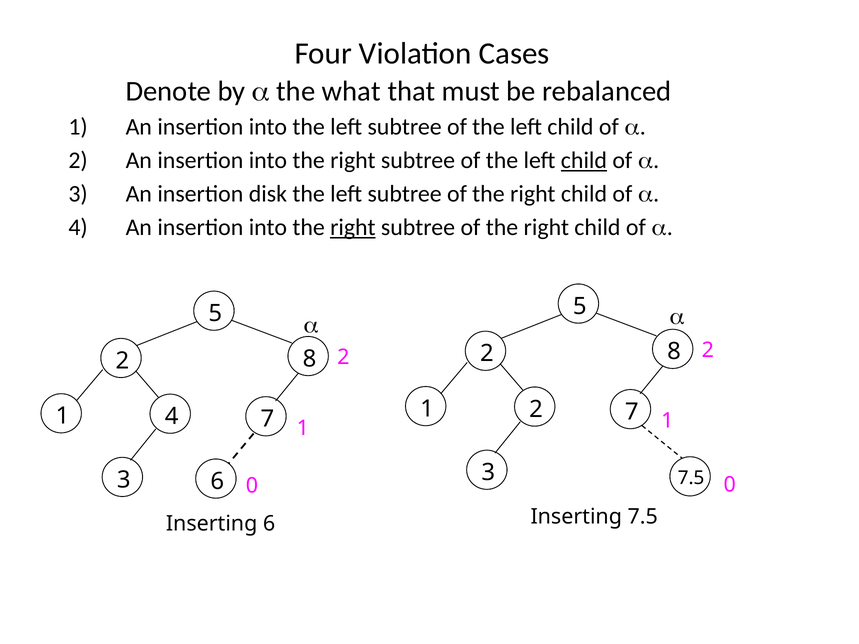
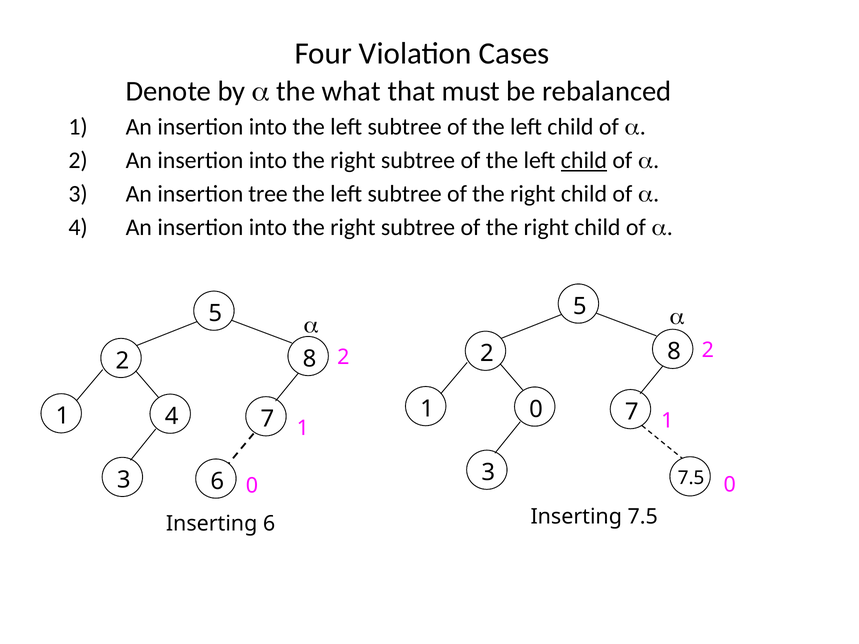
disk: disk -> tree
right at (353, 227) underline: present -> none
2 at (536, 409): 2 -> 0
